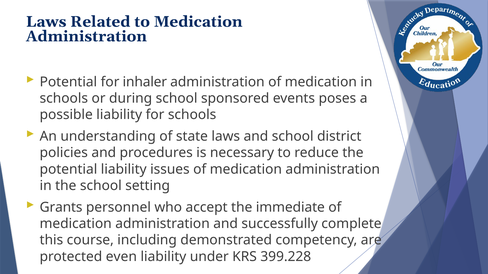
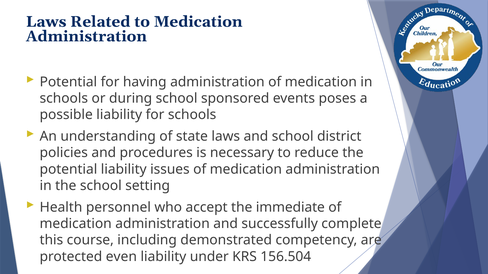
inhaler: inhaler -> having
Grants: Grants -> Health
399.228: 399.228 -> 156.504
